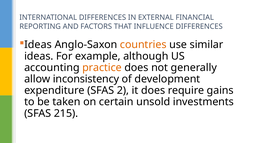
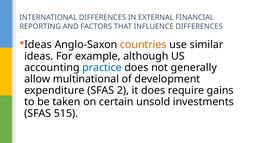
practice colour: orange -> blue
inconsistency: inconsistency -> multinational
215: 215 -> 515
